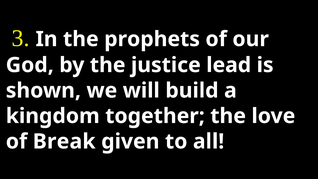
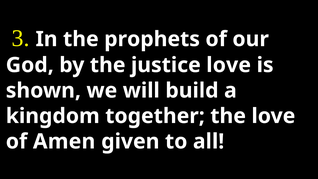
justice lead: lead -> love
Break: Break -> Amen
